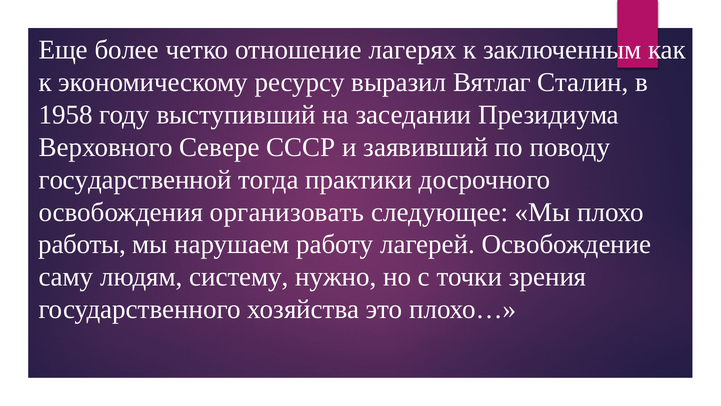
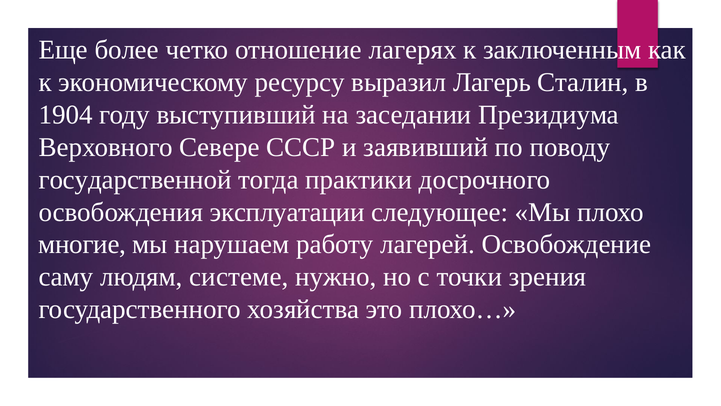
Вятлаг: Вятлаг -> Лагерь
1958: 1958 -> 1904
организовать: организовать -> эксплуатации
работы: работы -> многие
систему: систему -> системе
